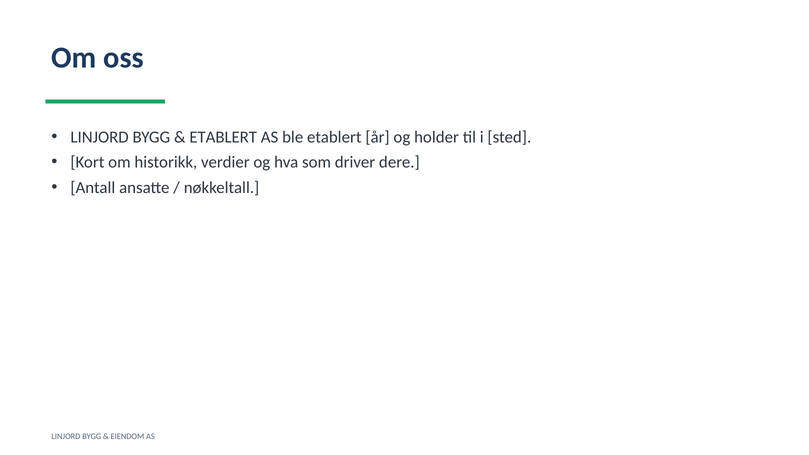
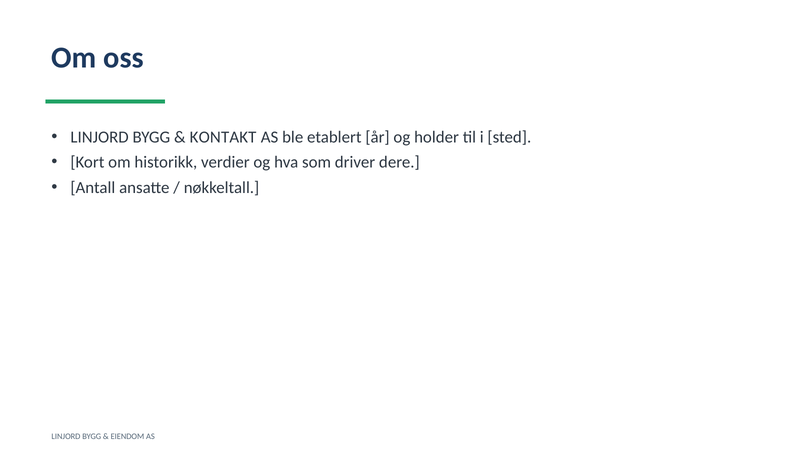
ETABLERT at (223, 137): ETABLERT -> KONTAKT
